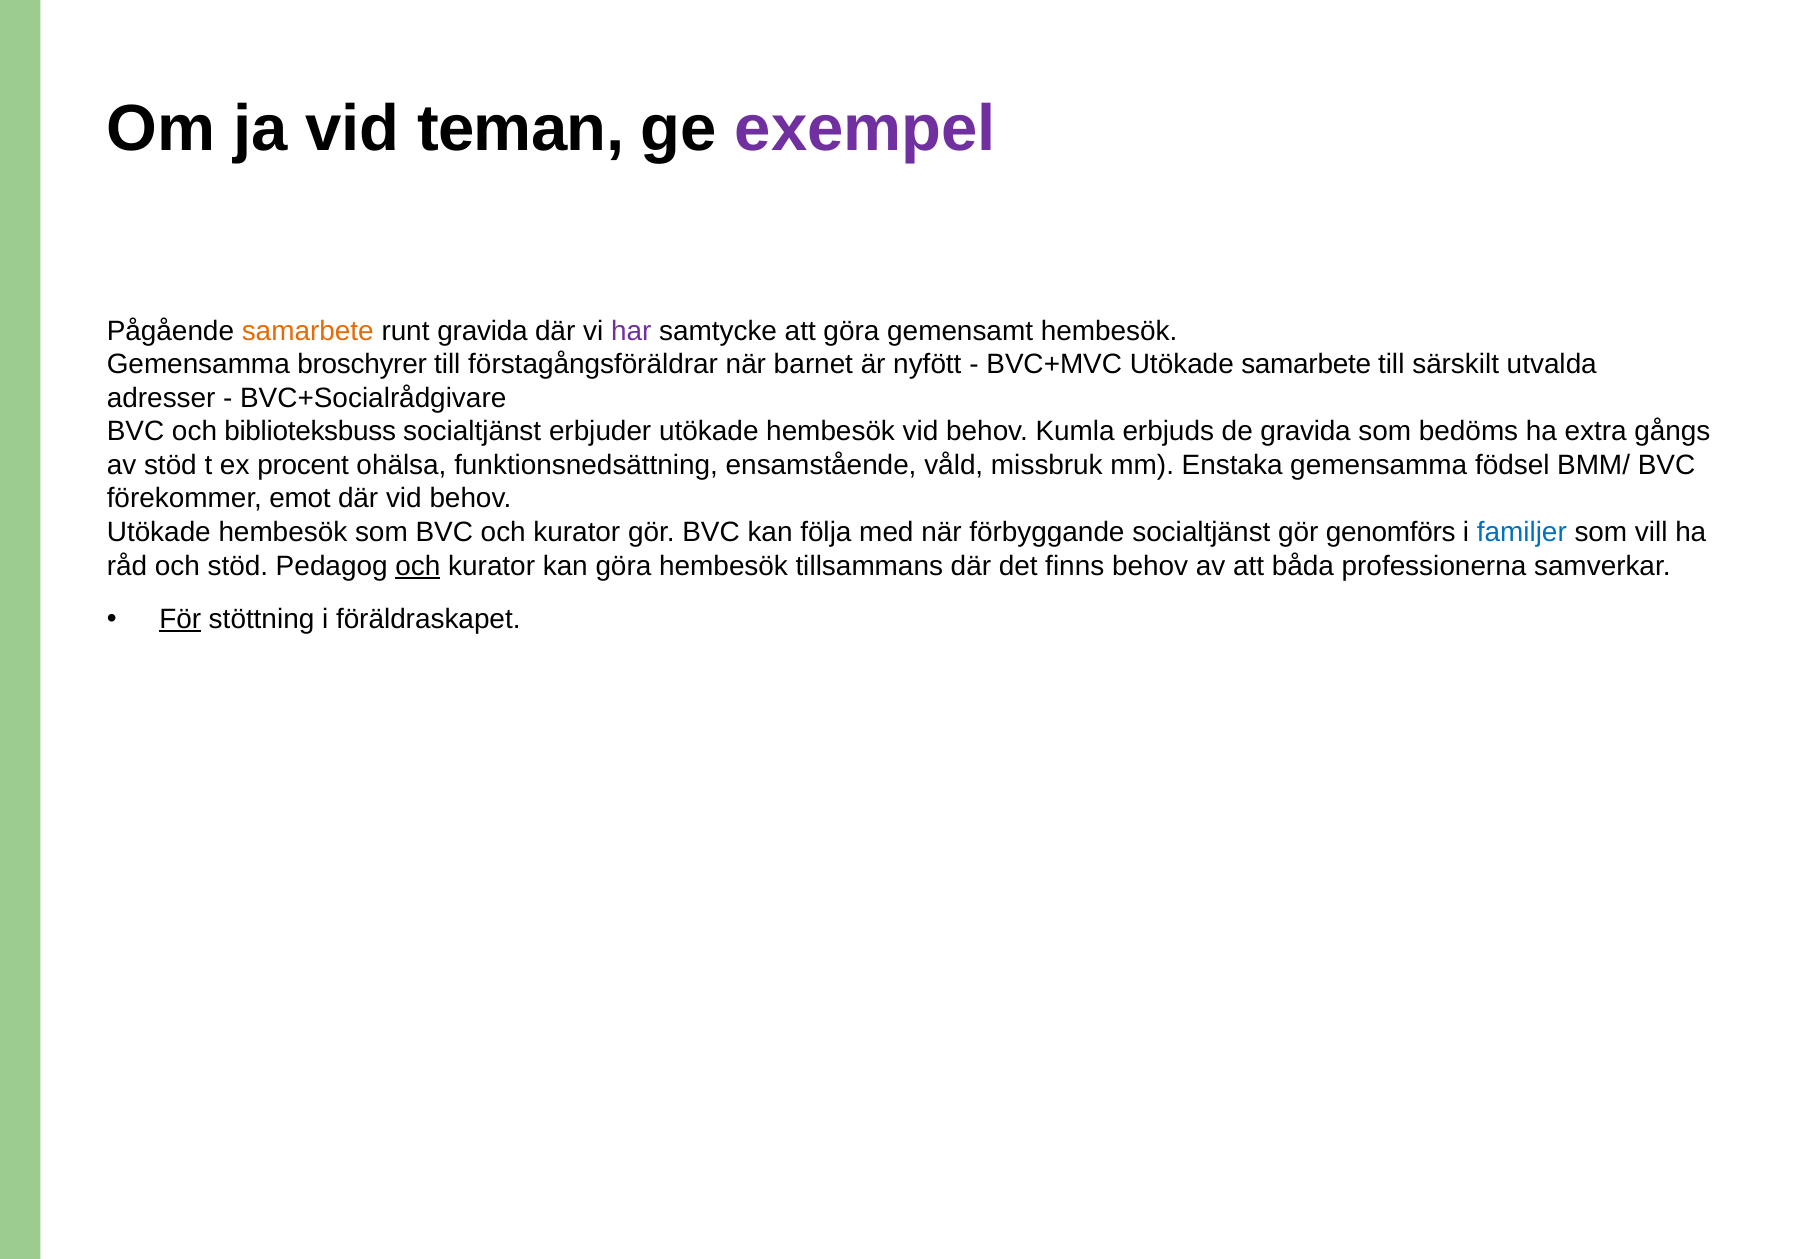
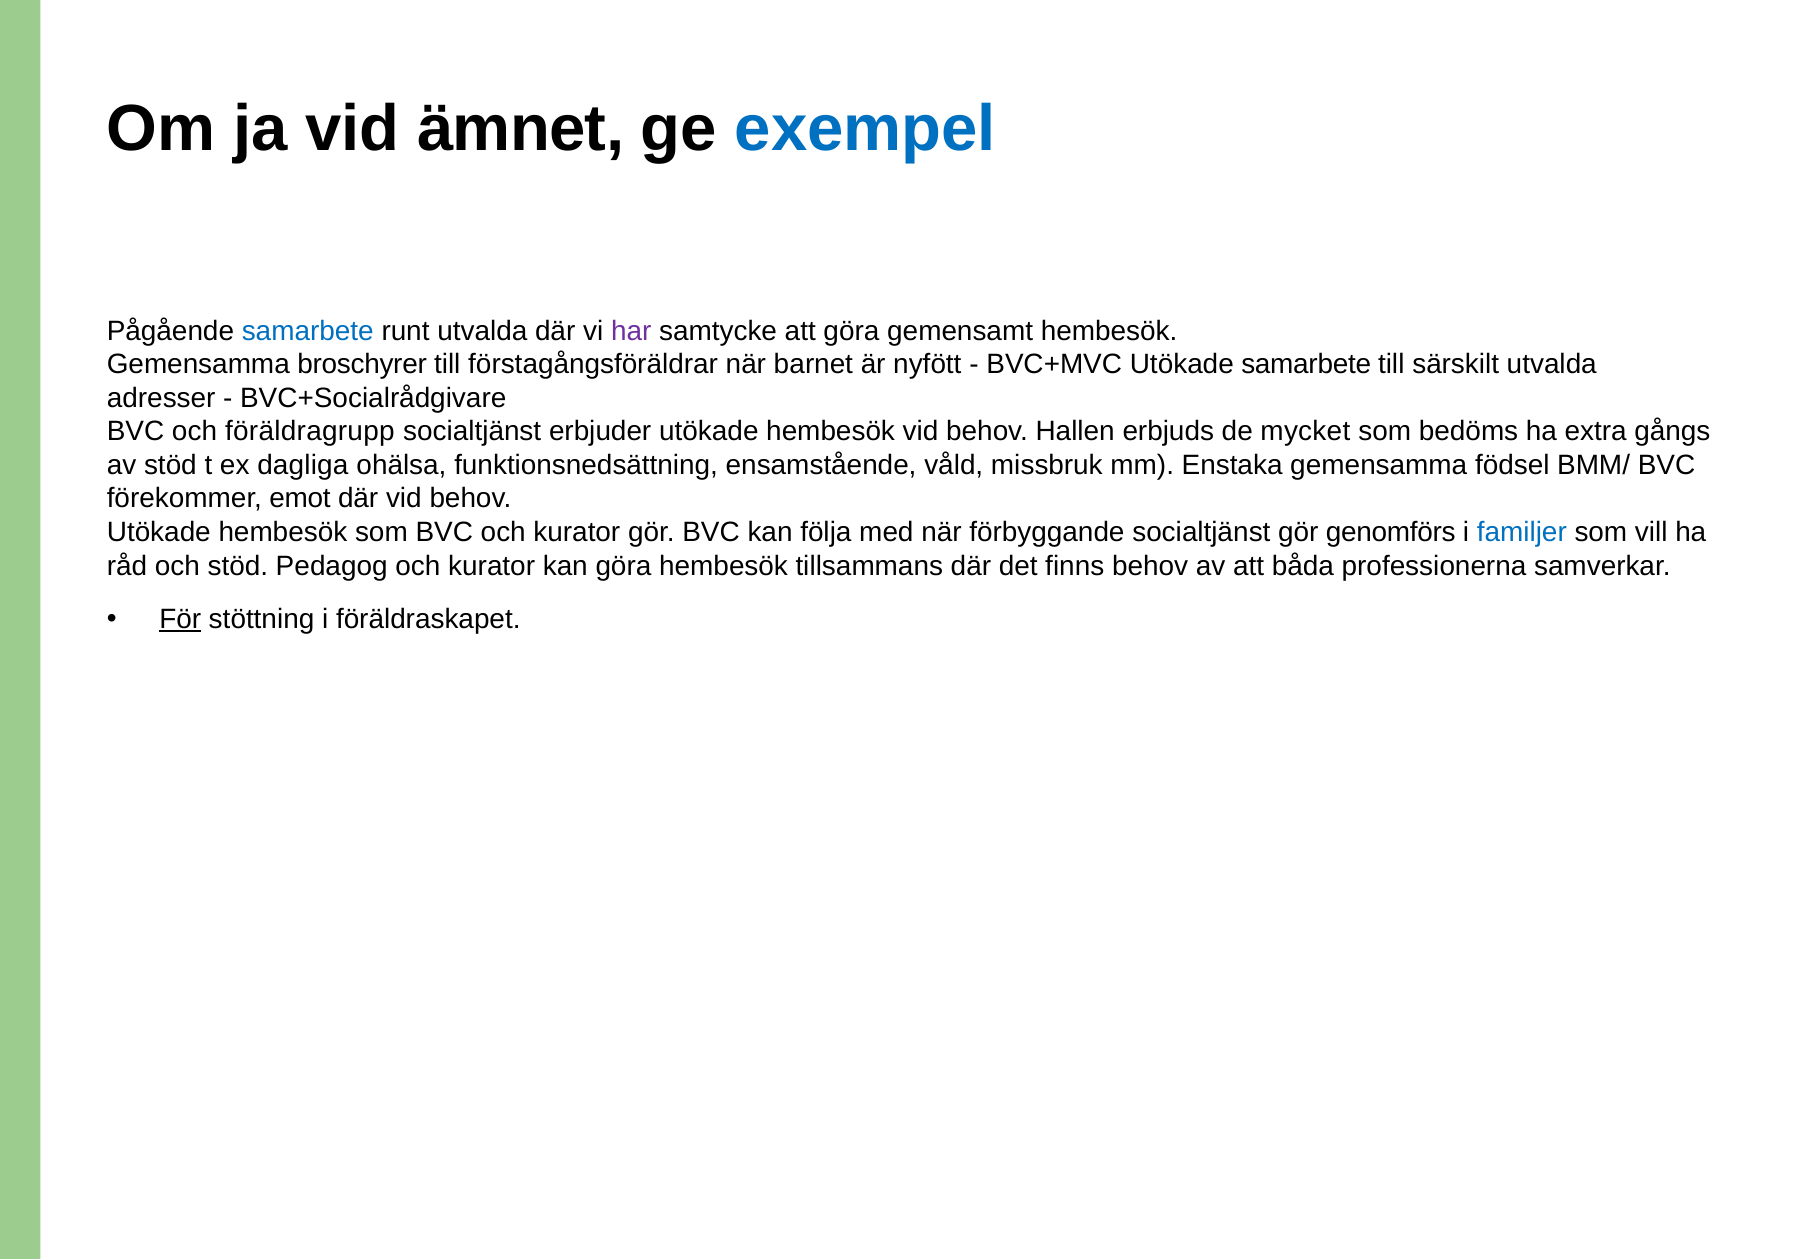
teman: teman -> ämnet
exempel colour: purple -> blue
samarbete at (308, 331) colour: orange -> blue
runt gravida: gravida -> utvalda
biblioteksbuss: biblioteksbuss -> föräldragrupp
Kumla: Kumla -> Hallen
de gravida: gravida -> mycket
procent: procent -> dagliga
och at (418, 566) underline: present -> none
